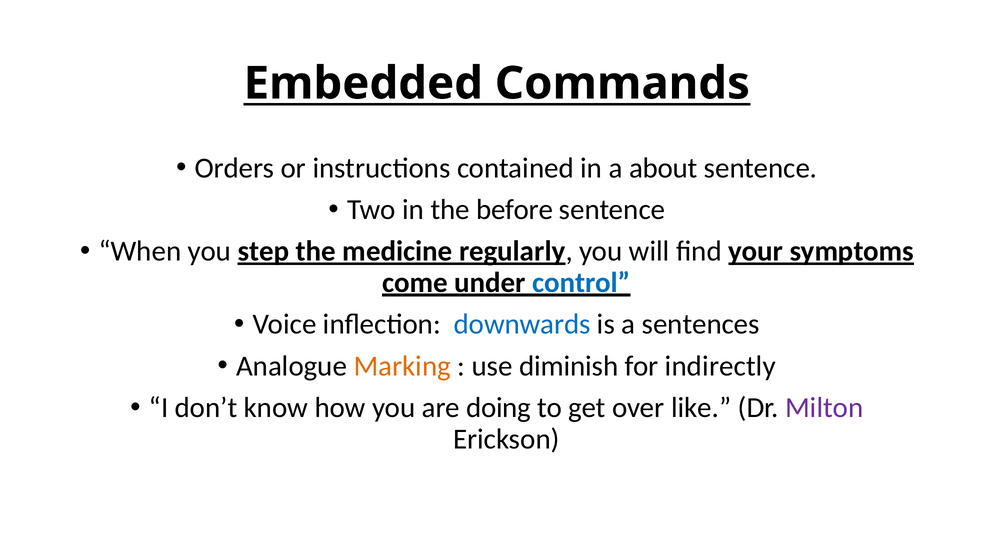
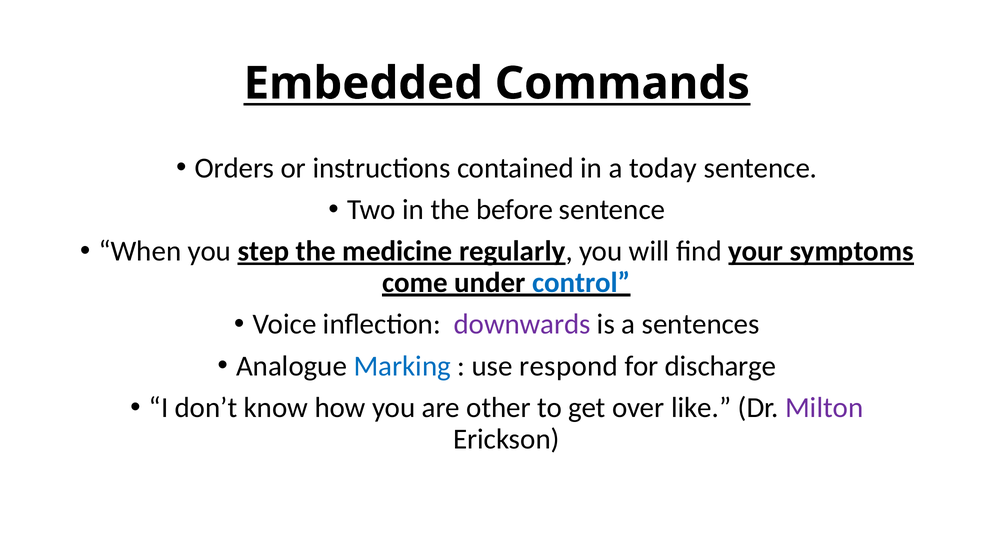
about: about -> today
downwards colour: blue -> purple
Marking colour: orange -> blue
diminish: diminish -> respond
indirectly: indirectly -> discharge
doing: doing -> other
